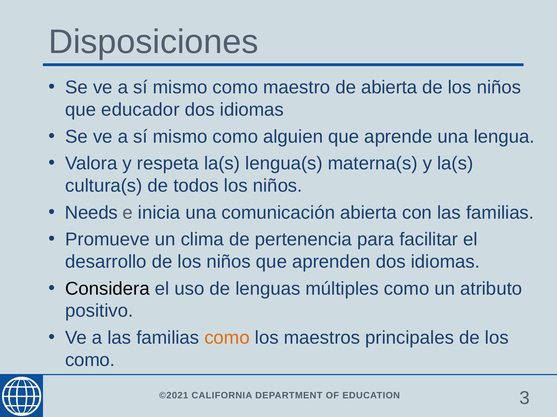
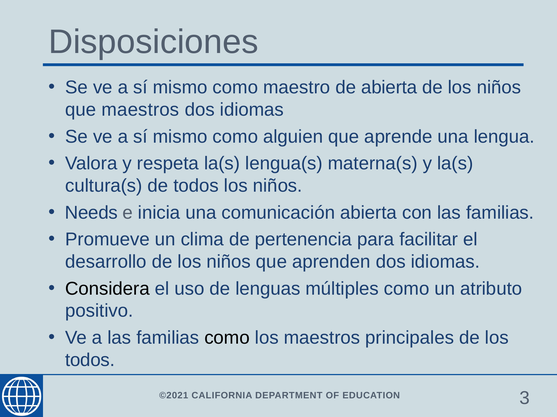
que educador: educador -> maestros
como at (227, 338) colour: orange -> black
como at (90, 361): como -> todos
